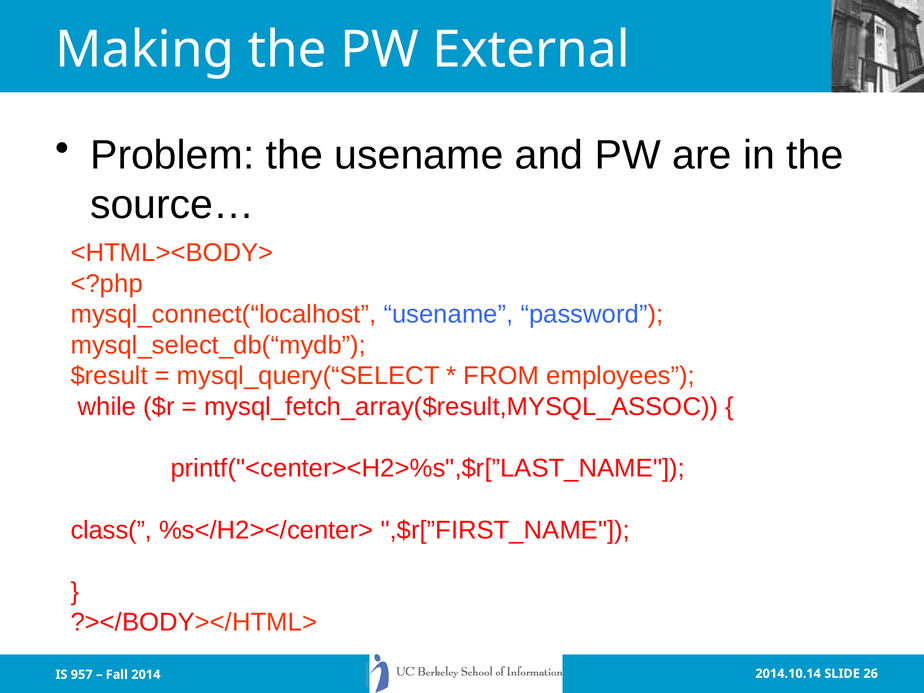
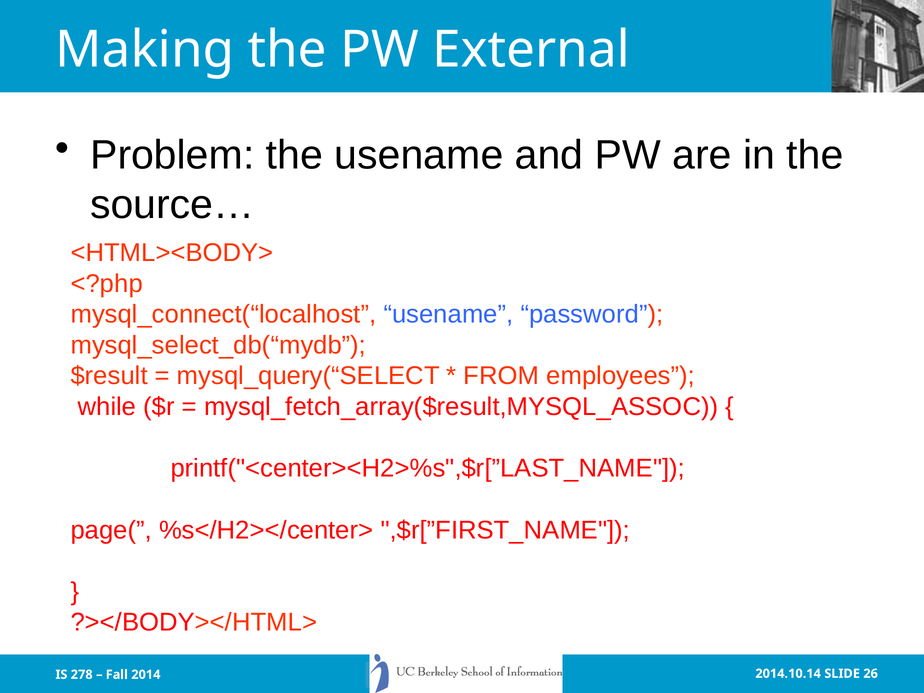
class(: class( -> page(
957: 957 -> 278
